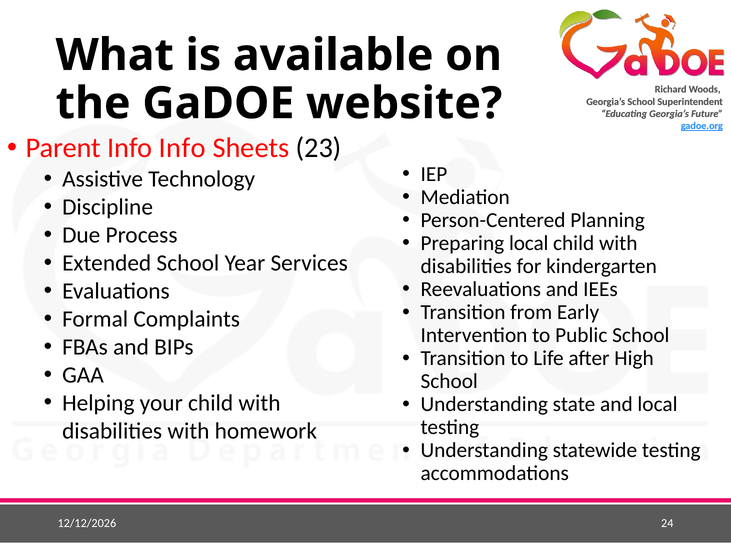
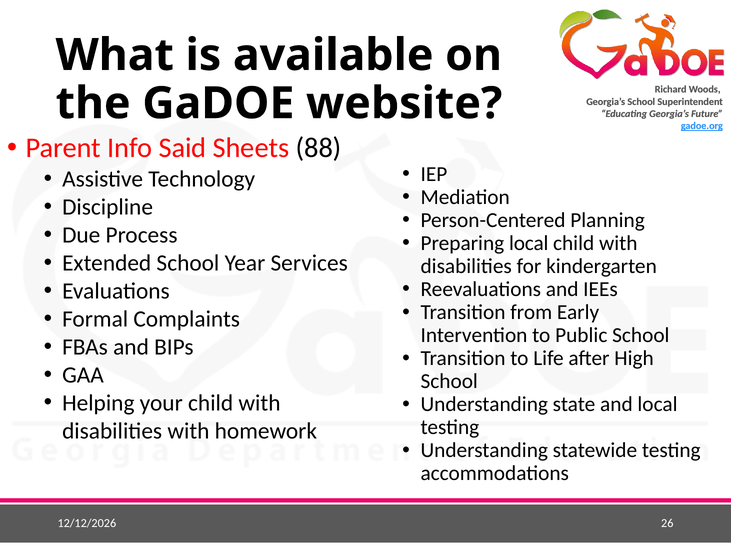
Info Info: Info -> Said
23: 23 -> 88
24: 24 -> 26
